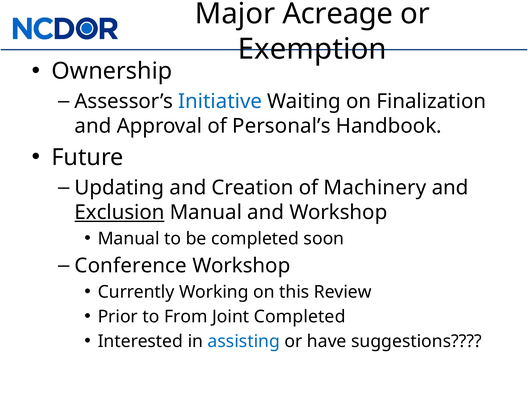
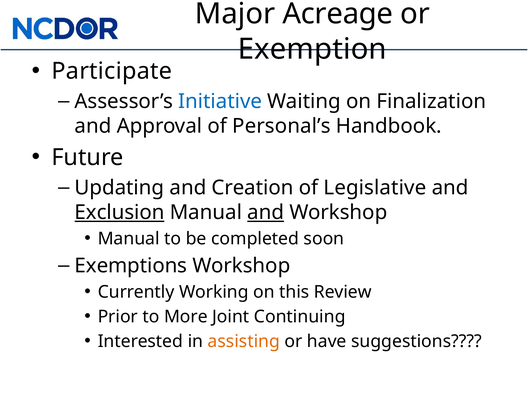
Ownership: Ownership -> Participate
Machinery: Machinery -> Legislative
and at (266, 212) underline: none -> present
Conference: Conference -> Exemptions
From: From -> More
Joint Completed: Completed -> Continuing
assisting colour: blue -> orange
